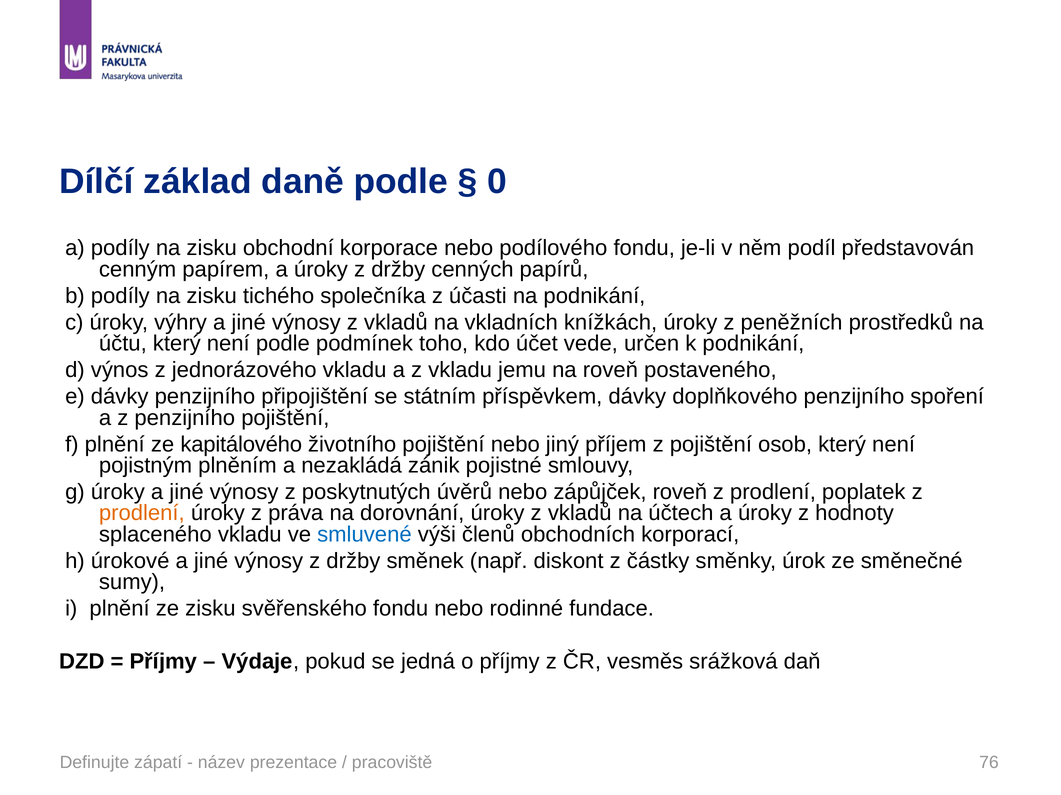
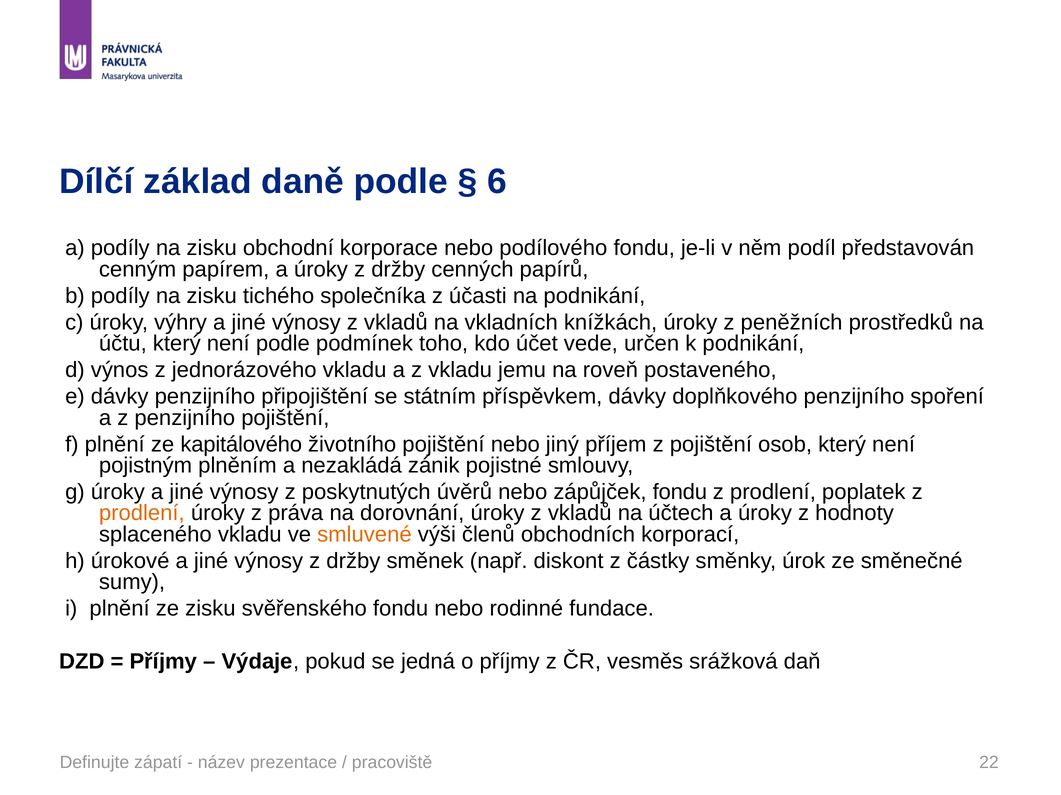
0: 0 -> 6
zápůjček roveň: roveň -> fondu
smluvené colour: blue -> orange
76: 76 -> 22
